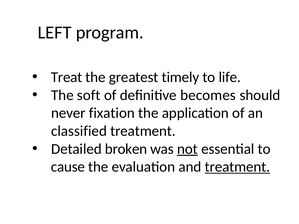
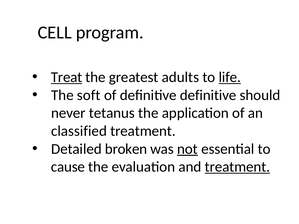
LEFT: LEFT -> CELL
Treat underline: none -> present
timely: timely -> adults
life underline: none -> present
definitive becomes: becomes -> definitive
fixation: fixation -> tetanus
